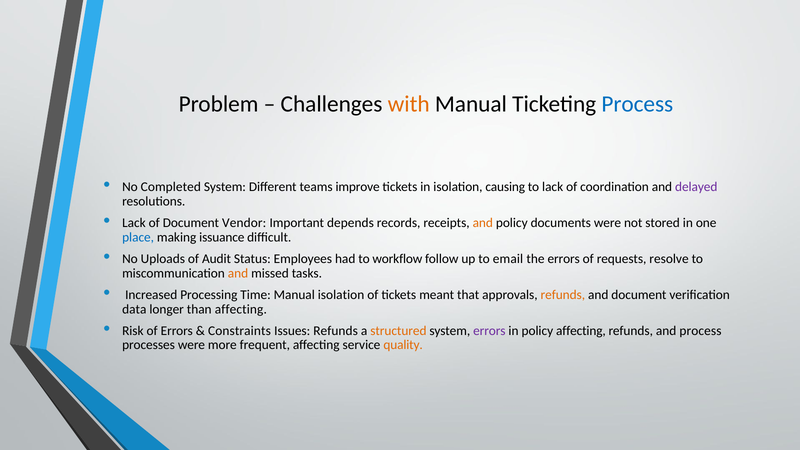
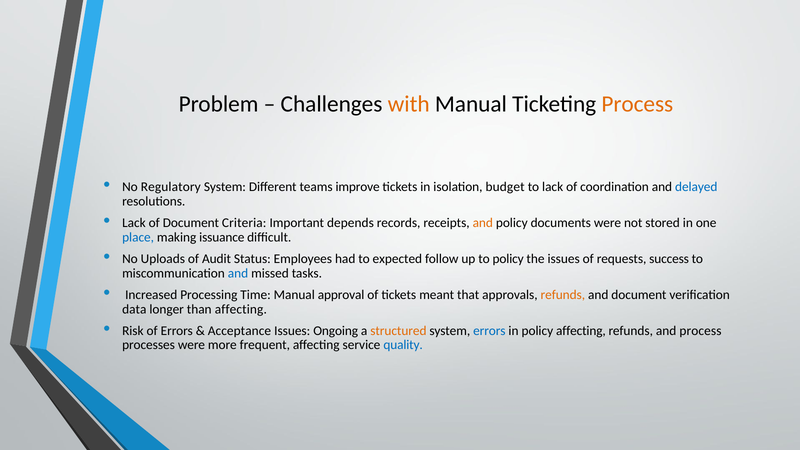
Process at (637, 104) colour: blue -> orange
Completed: Completed -> Regulatory
causing: causing -> budget
delayed colour: purple -> blue
Vendor: Vendor -> Criteria
workflow: workflow -> expected
to email: email -> policy
the errors: errors -> issues
resolve: resolve -> success
and at (238, 273) colour: orange -> blue
Manual isolation: isolation -> approval
Constraints: Constraints -> Acceptance
Issues Refunds: Refunds -> Ongoing
errors at (489, 331) colour: purple -> blue
quality colour: orange -> blue
